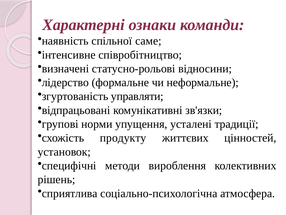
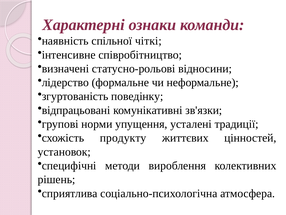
саме: саме -> чіткі
управляти: управляти -> поведінку
